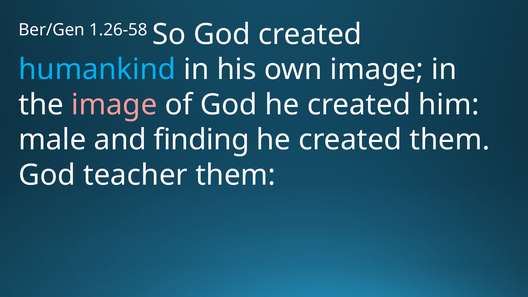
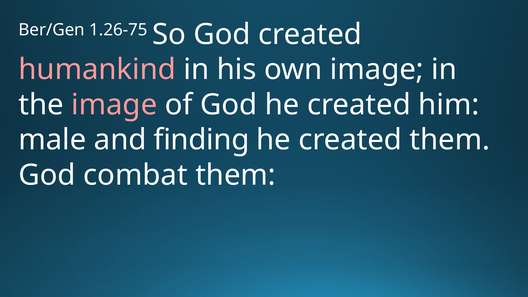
1.26-58: 1.26-58 -> 1.26-75
humankind colour: light blue -> pink
teacher: teacher -> combat
